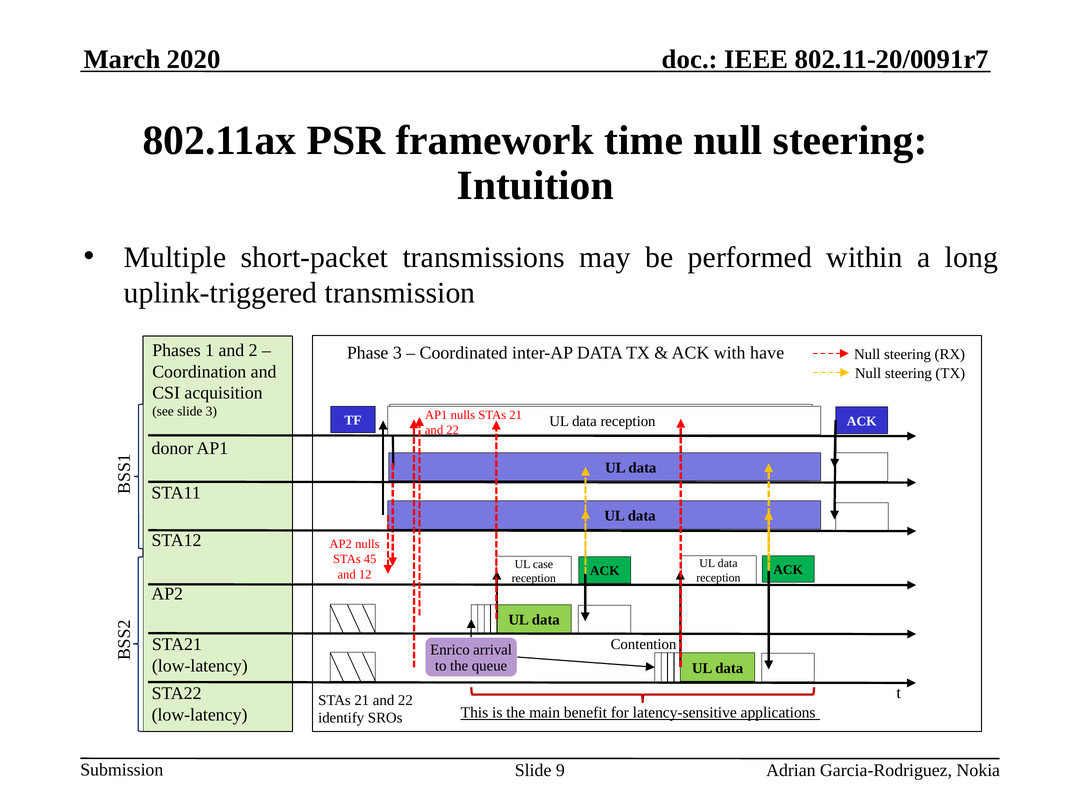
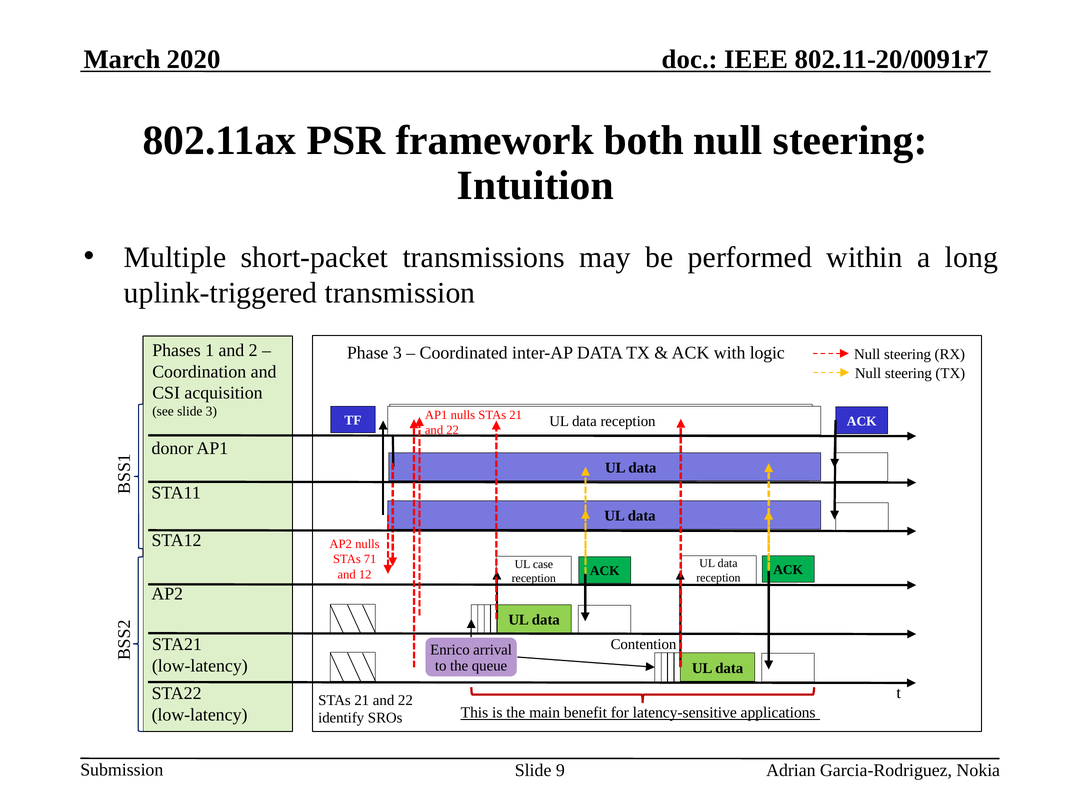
time: time -> both
have: have -> logic
45: 45 -> 71
